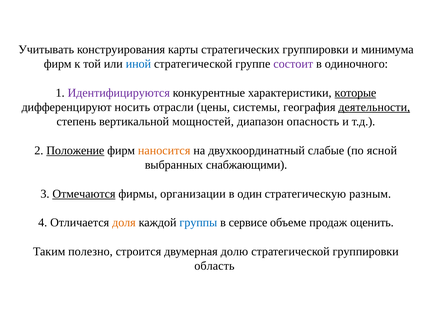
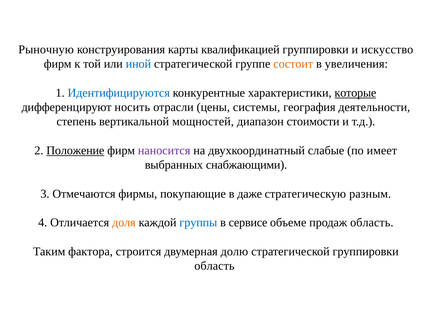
Учитывать: Учитывать -> Рыночную
стратегических: стратегических -> квалификацией
минимума: минимума -> искусство
состоит colour: purple -> orange
одиночного: одиночного -> увеличения
Идентифицируются colour: purple -> blue
деятельности underline: present -> none
опасность: опасность -> стоимости
наносится colour: orange -> purple
ясной: ясной -> имеет
Отмечаются underline: present -> none
организации: организации -> покупающие
один: один -> даже
продаж оценить: оценить -> область
полезно: полезно -> фактора
